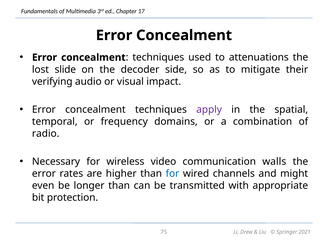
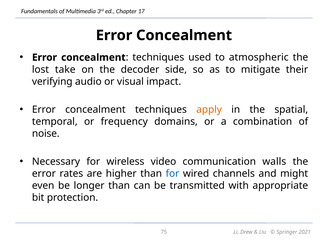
attenuations: attenuations -> atmospheric
slide: slide -> take
apply colour: purple -> orange
radio: radio -> noise
